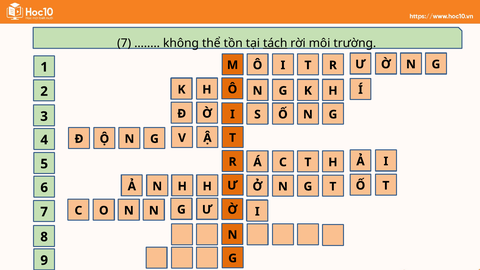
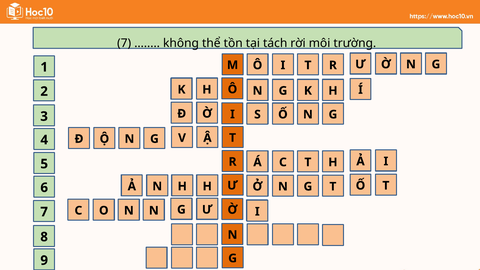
tách underline: present -> none
